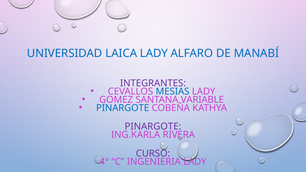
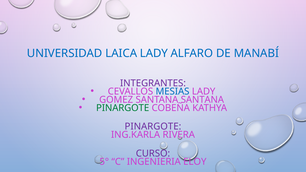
SANTANA VARIABLE: VARIABLE -> SANTANA
PINARGOTE at (123, 108) colour: blue -> green
4°: 4° -> 5°
INGENIERIA LADY: LADY -> ELOY
